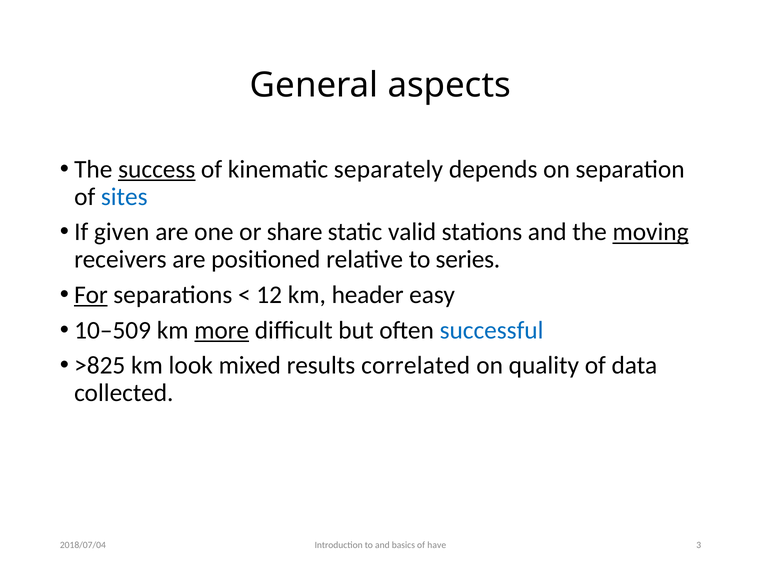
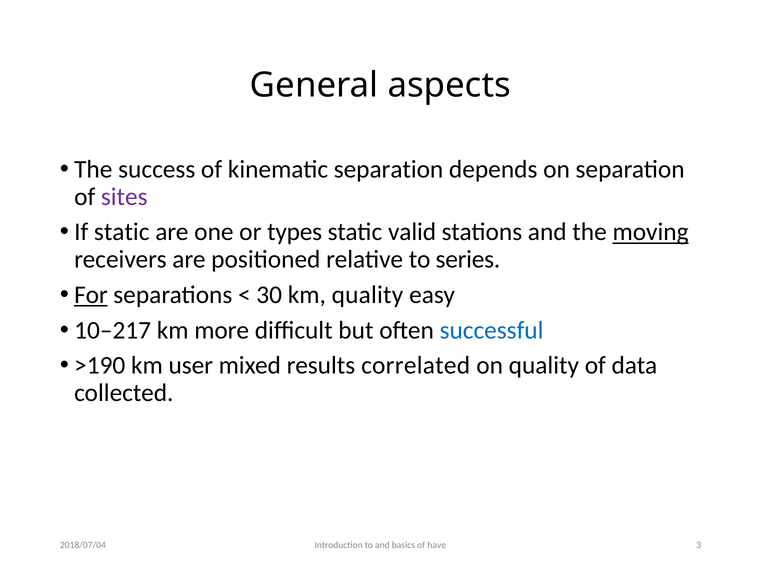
success underline: present -> none
kinematic separately: separately -> separation
sites colour: blue -> purple
If given: given -> static
share: share -> types
12: 12 -> 30
km header: header -> quality
10–509: 10–509 -> 10–217
more underline: present -> none
>825: >825 -> >190
look: look -> user
